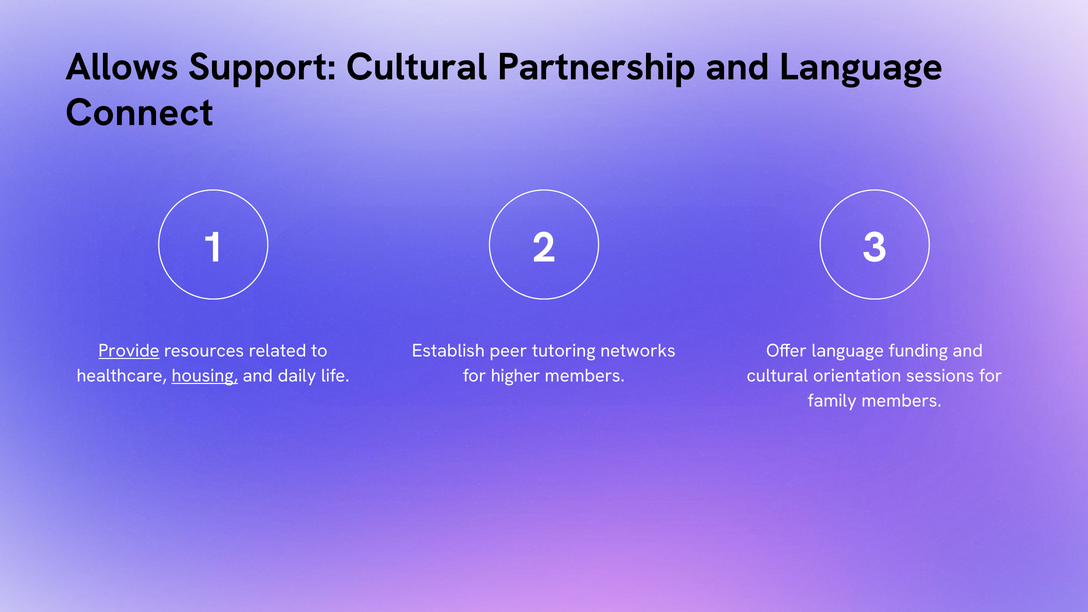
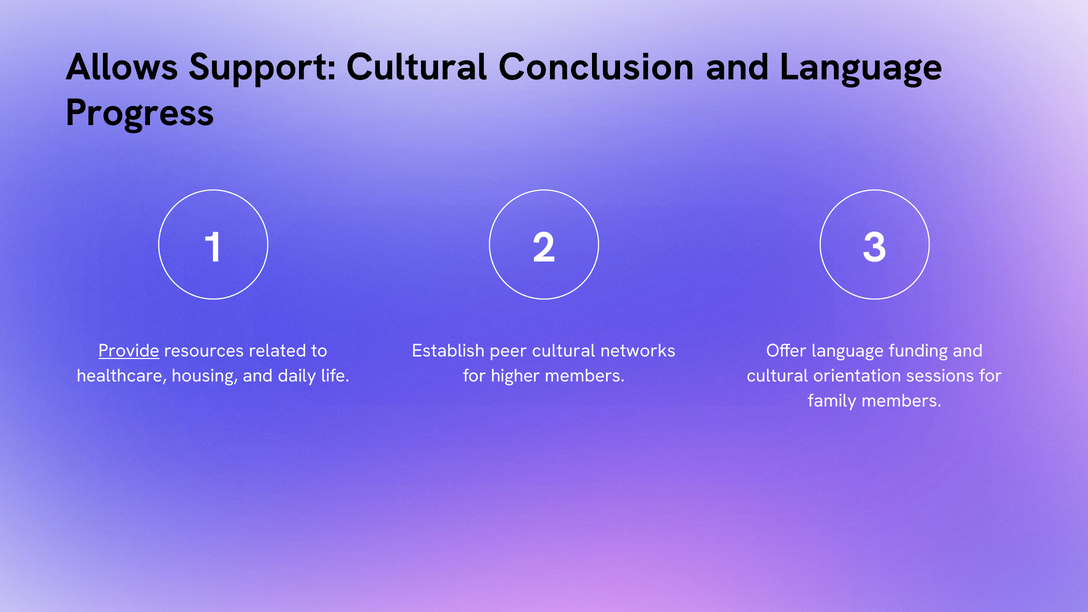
Partnership: Partnership -> Conclusion
Connect: Connect -> Progress
peer tutoring: tutoring -> cultural
housing underline: present -> none
